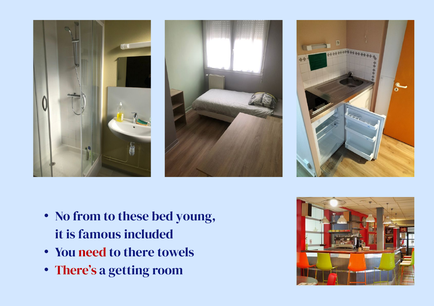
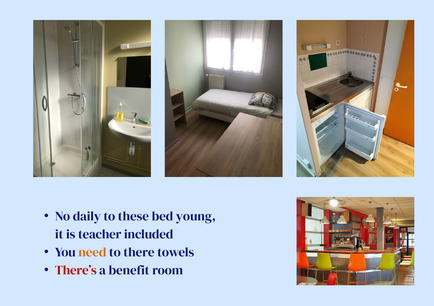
from: from -> daily
famous: famous -> teacher
need colour: red -> orange
getting: getting -> benefit
